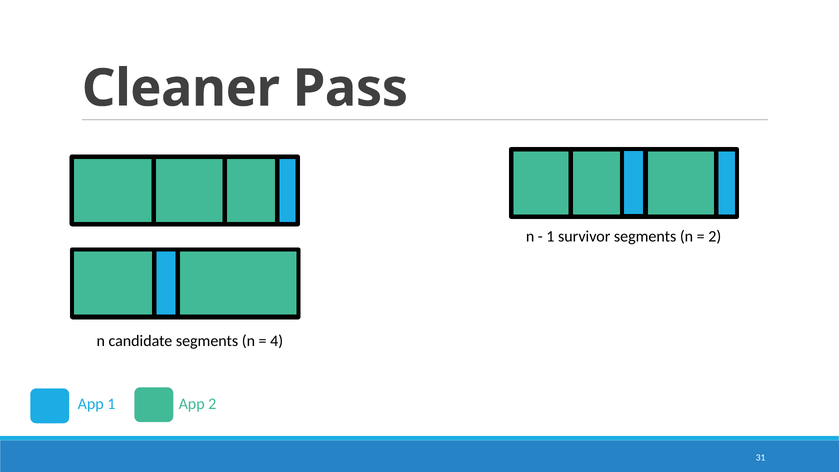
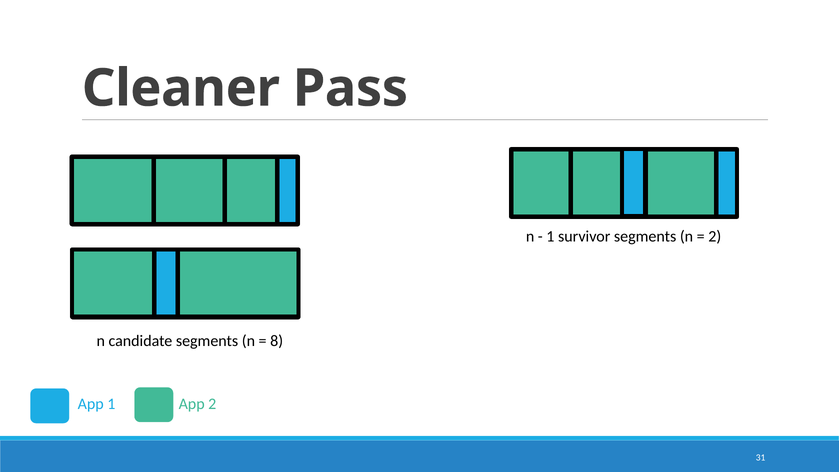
4: 4 -> 8
